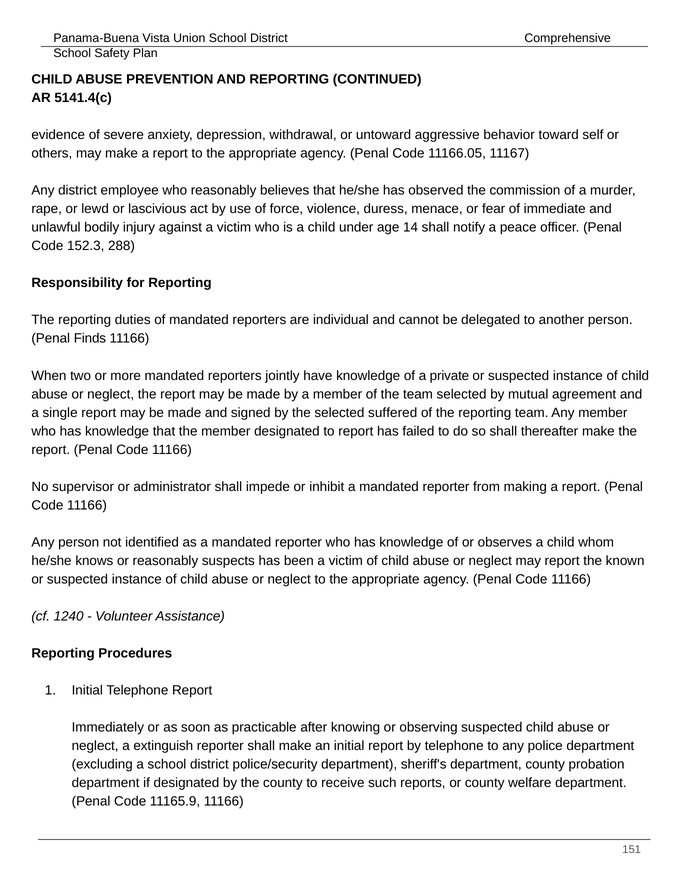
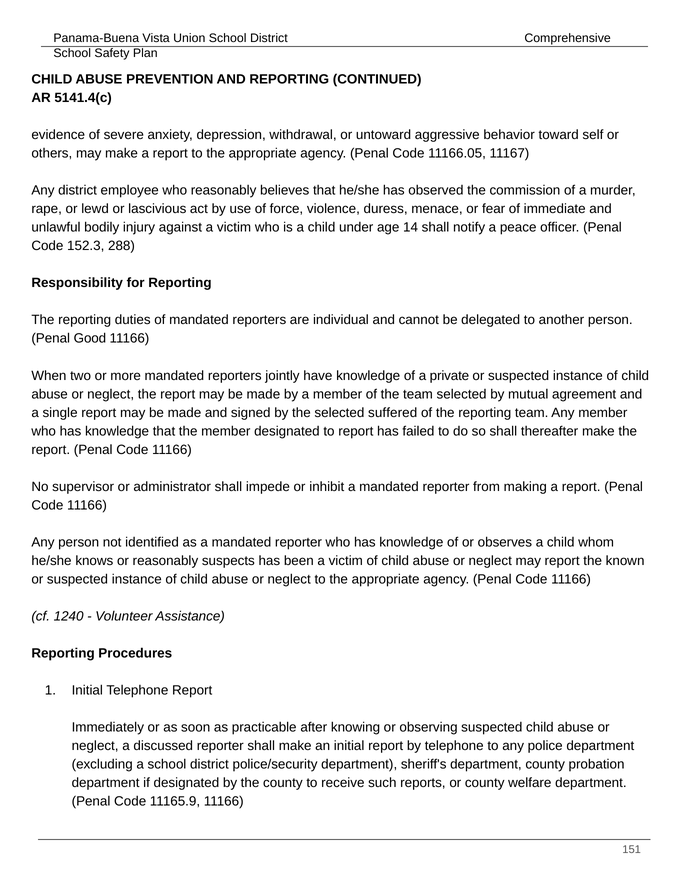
Finds: Finds -> Good
extinguish: extinguish -> discussed
